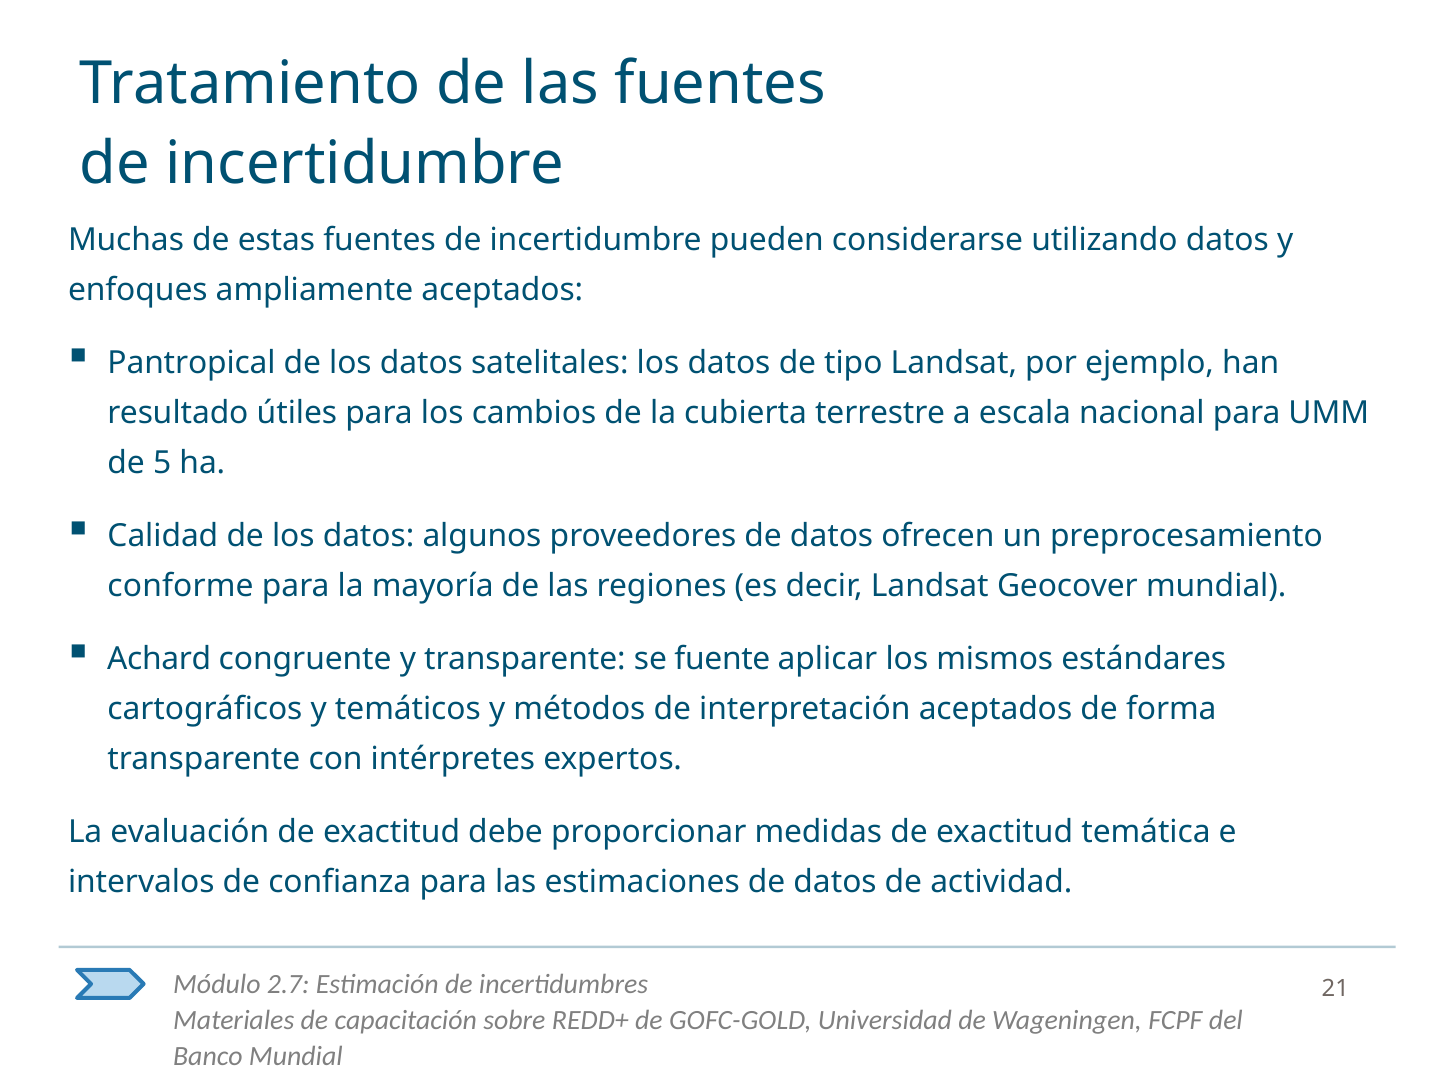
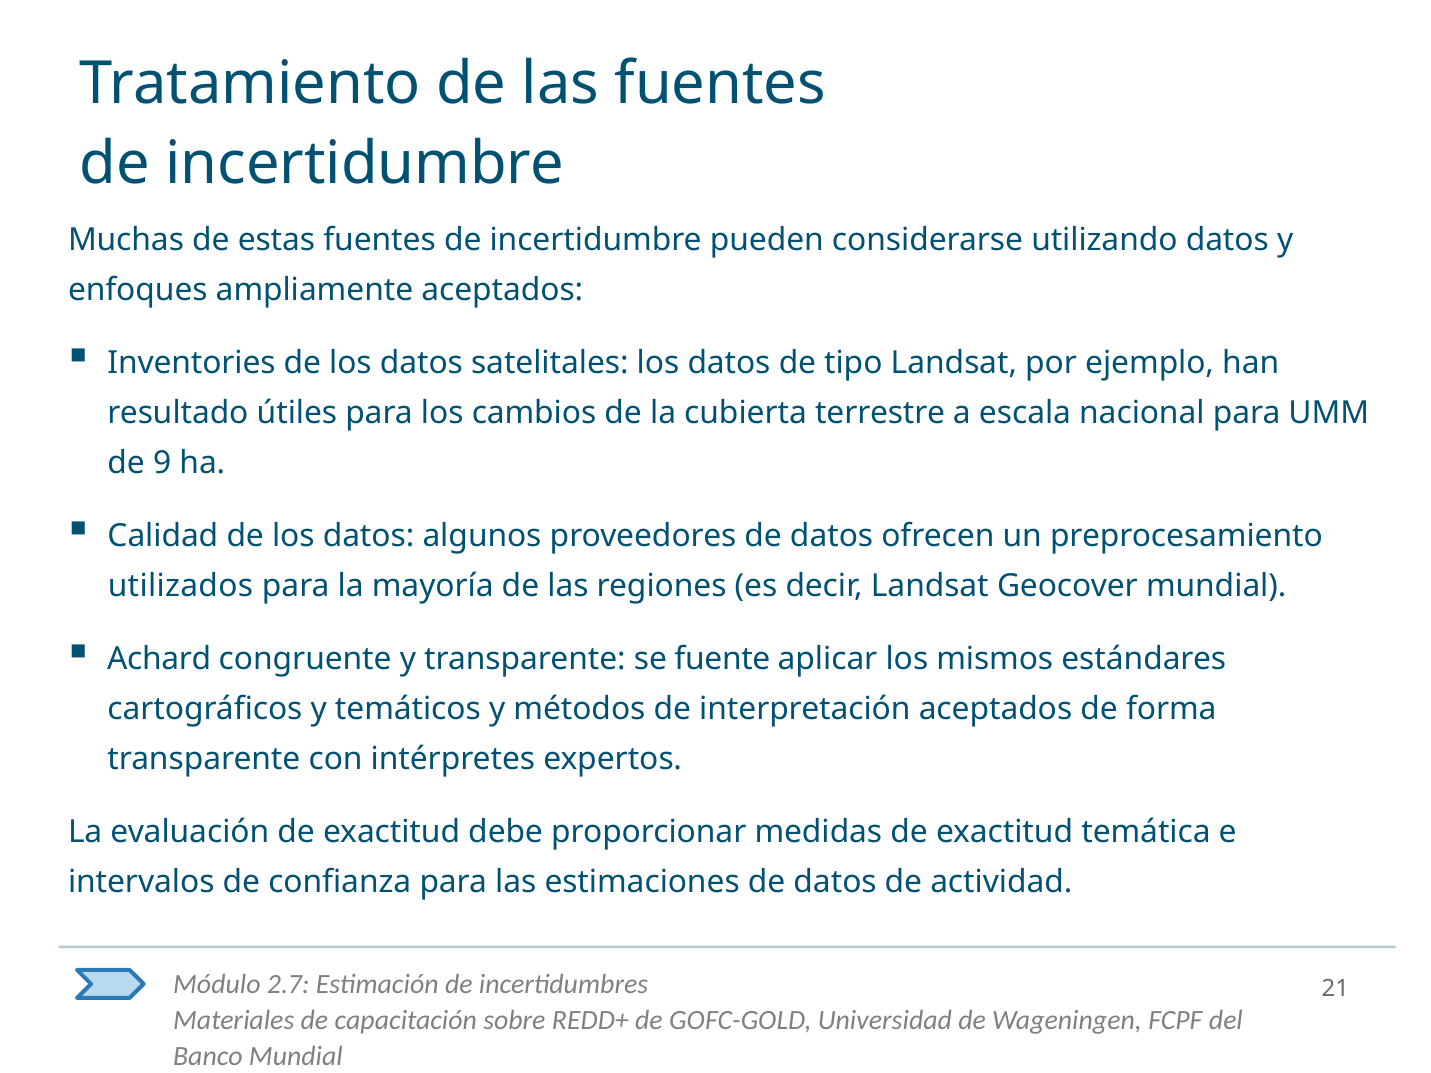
Pantropical: Pantropical -> Inventories
5: 5 -> 9
conforme: conforme -> utilizados
